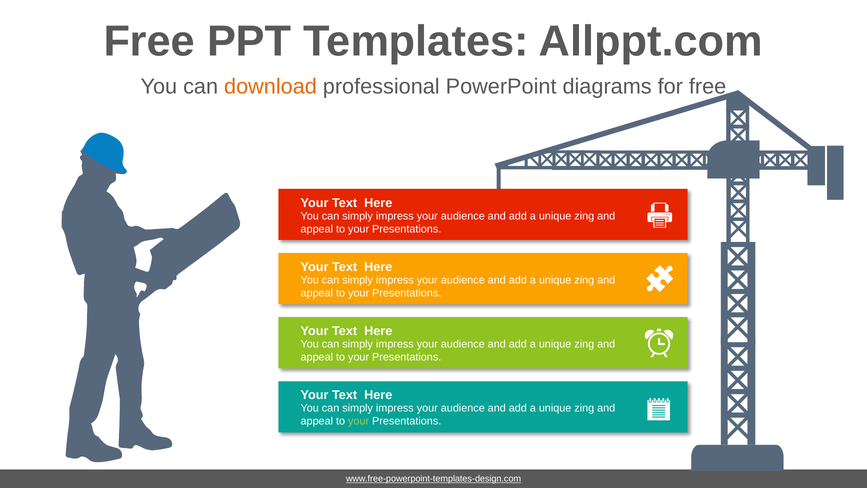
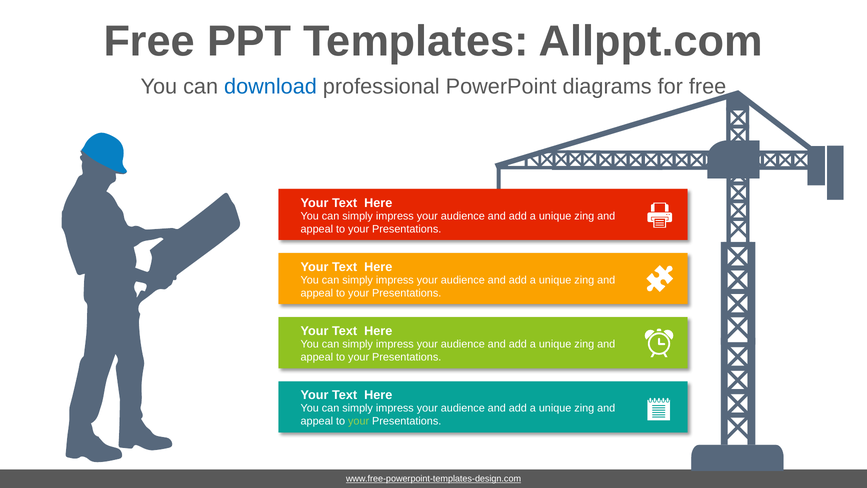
download colour: orange -> blue
